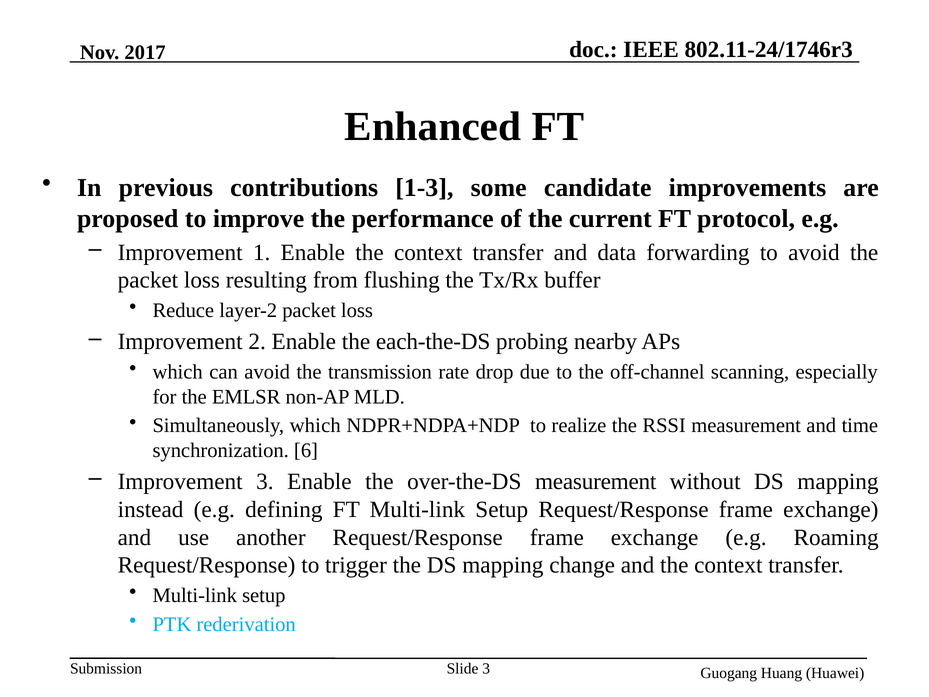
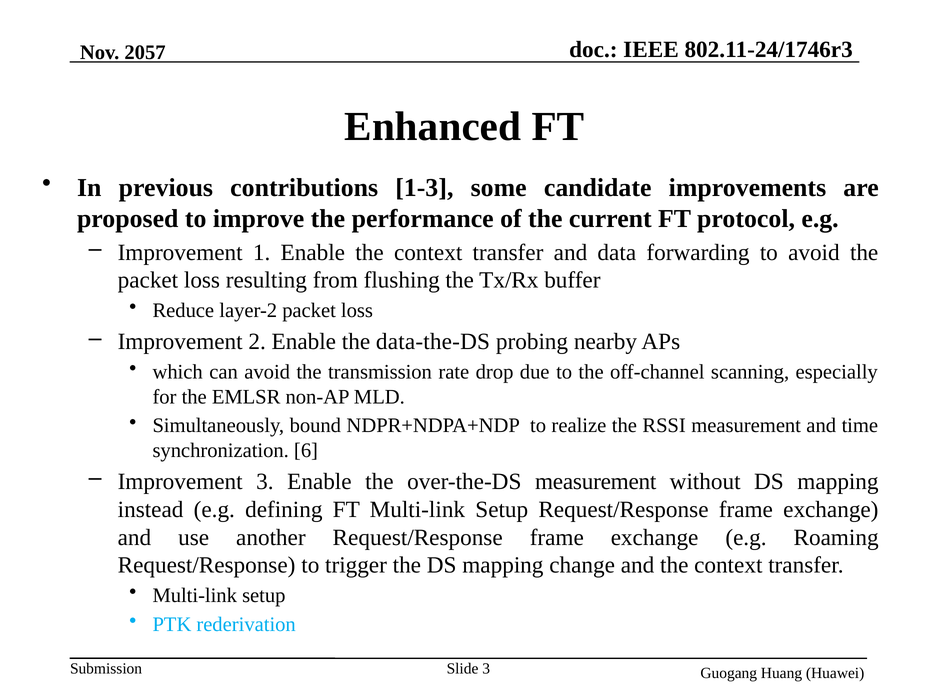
2017: 2017 -> 2057
each-the-DS: each-the-DS -> data-the-DS
Simultaneously which: which -> bound
